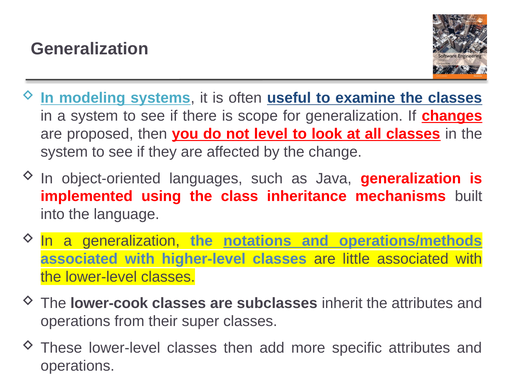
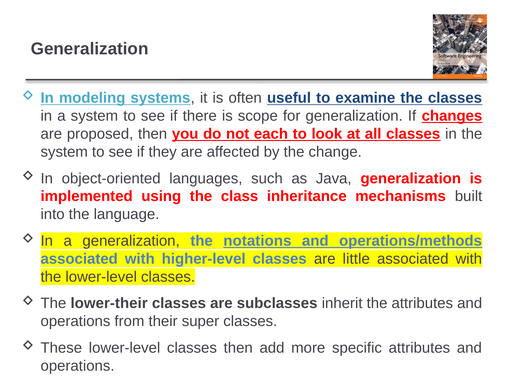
level: level -> each
lower-cook: lower-cook -> lower-their
